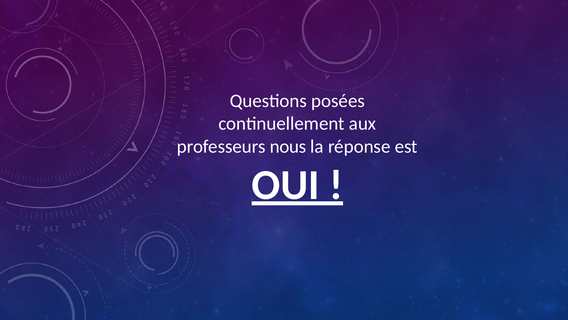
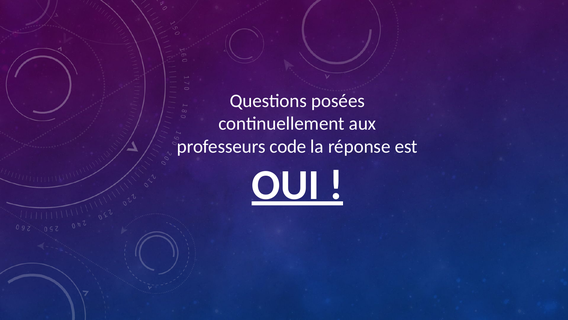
nous: nous -> code
